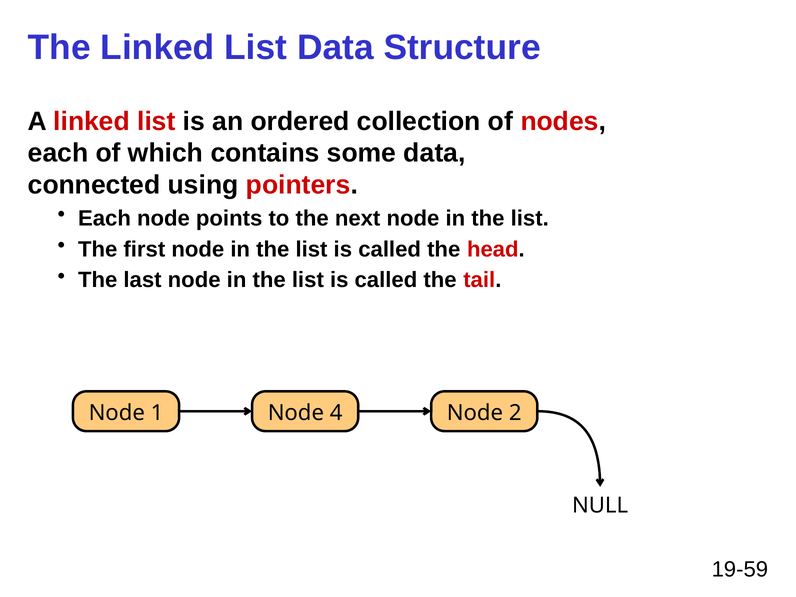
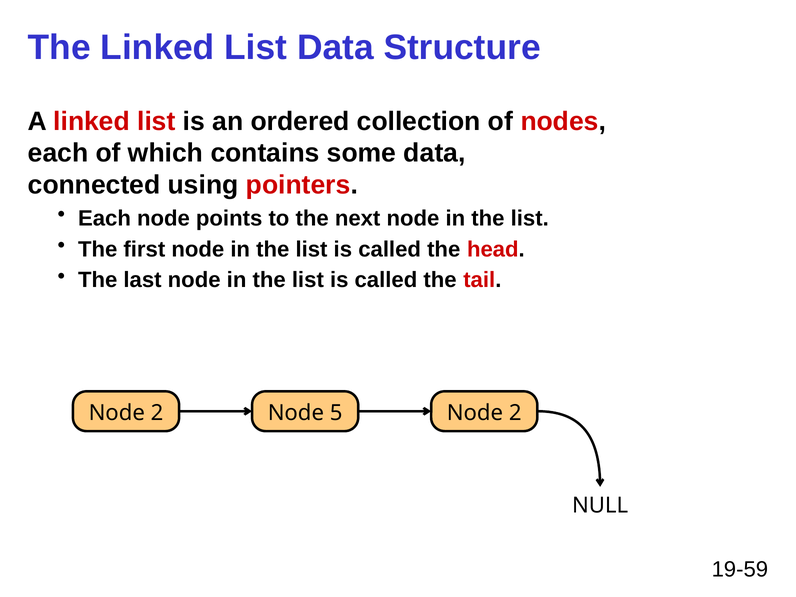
1 at (157, 413): 1 -> 2
4: 4 -> 5
